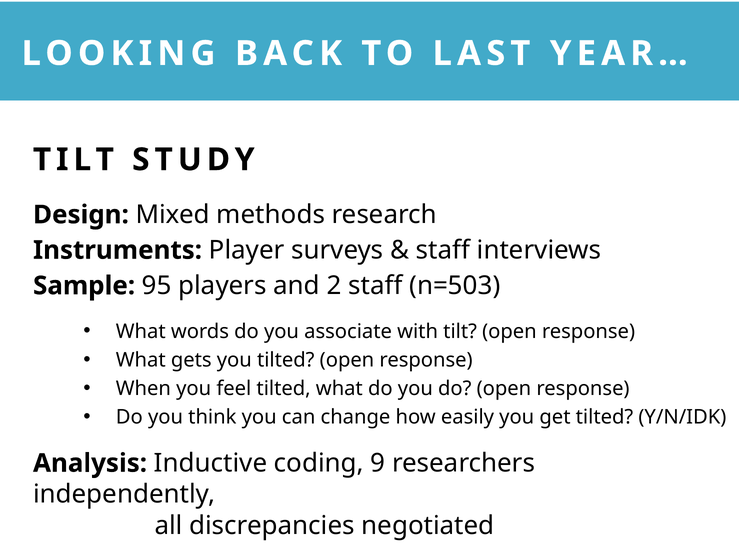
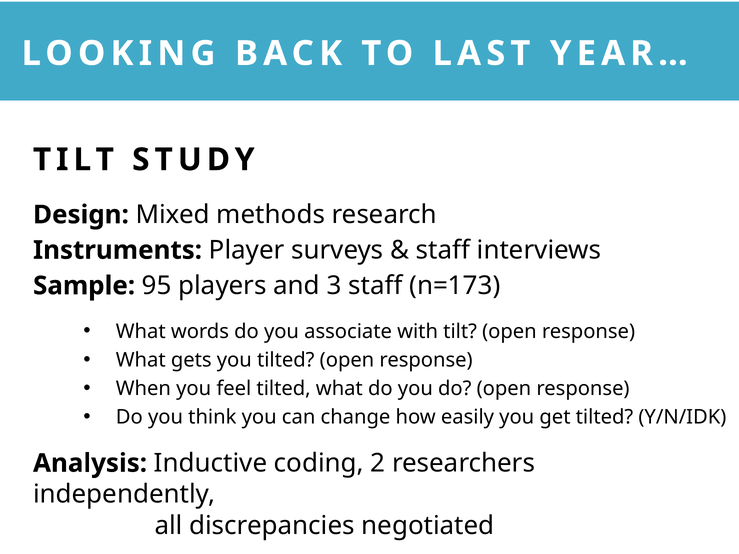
and 2: 2 -> 3
n=503: n=503 -> n=173
coding 9: 9 -> 2
